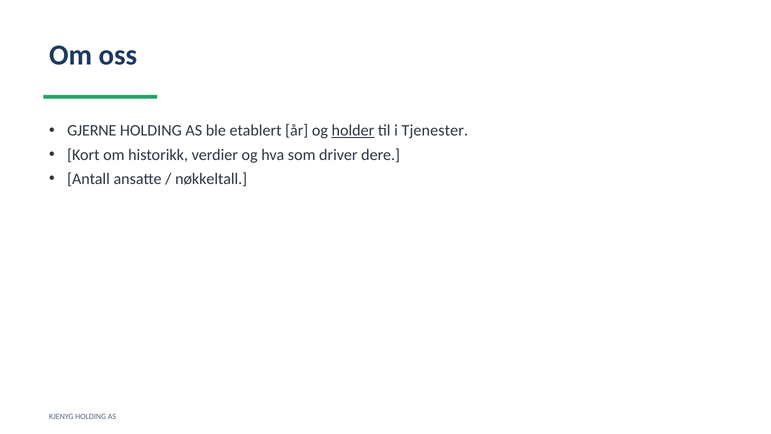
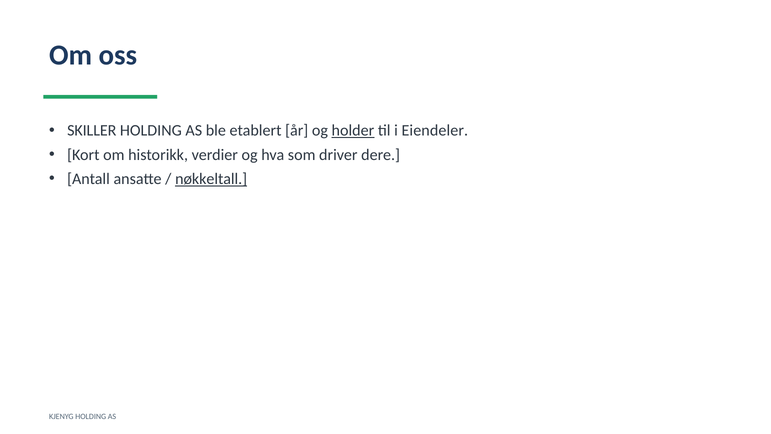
GJERNE: GJERNE -> SKILLER
Tjenester: Tjenester -> Eiendeler
nøkkeltall underline: none -> present
